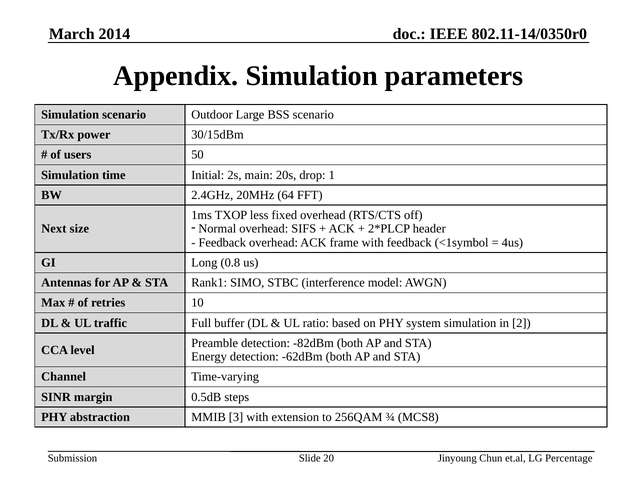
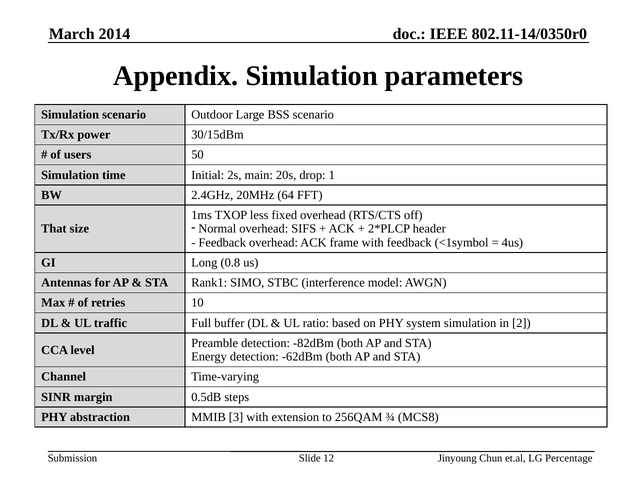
Next: Next -> That
20: 20 -> 12
